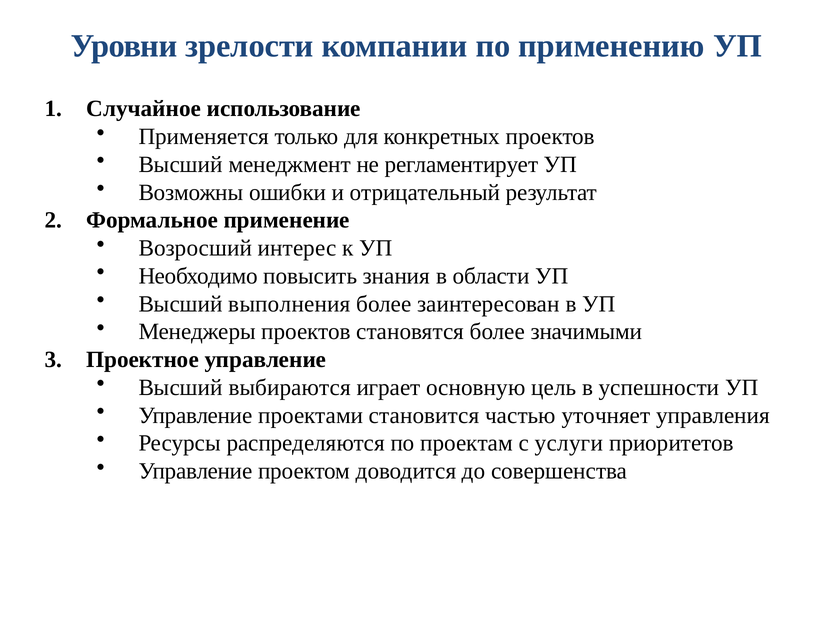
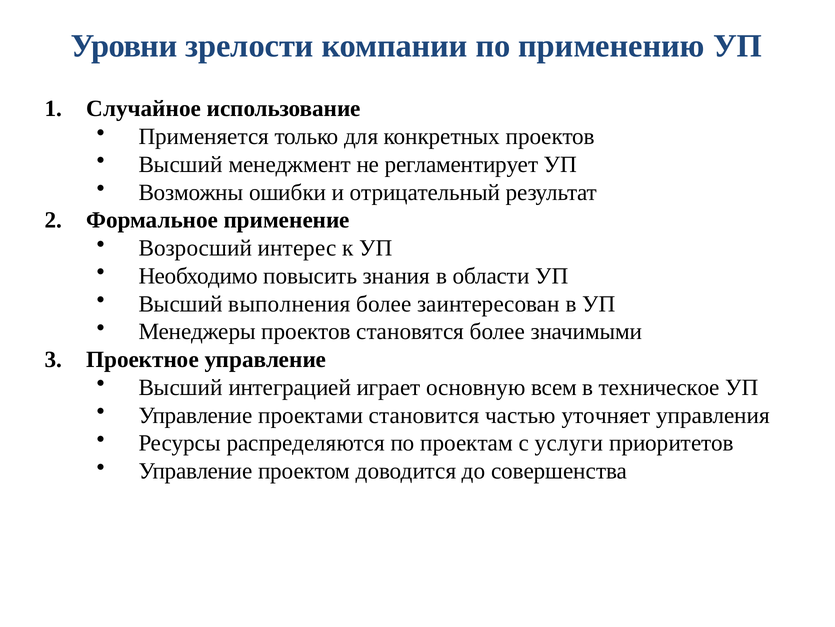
выбираются: выбираются -> интеграцией
цель: цель -> всем
успешности: успешности -> техническое
